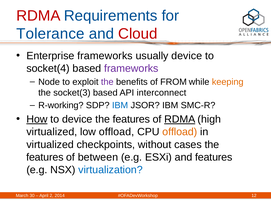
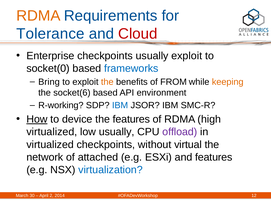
RDMA at (38, 16) colour: red -> orange
Enterprise frameworks: frameworks -> checkpoints
usually device: device -> exploit
socket(4: socket(4 -> socket(0
frameworks at (131, 69) colour: purple -> blue
Node: Node -> Bring
the at (107, 82) colour: purple -> orange
socket(3: socket(3 -> socket(6
interconnect: interconnect -> environment
RDMA at (180, 119) underline: present -> none
low offload: offload -> usually
offload at (180, 132) colour: orange -> purple
cases: cases -> virtual
features at (45, 157): features -> network
between: between -> attached
